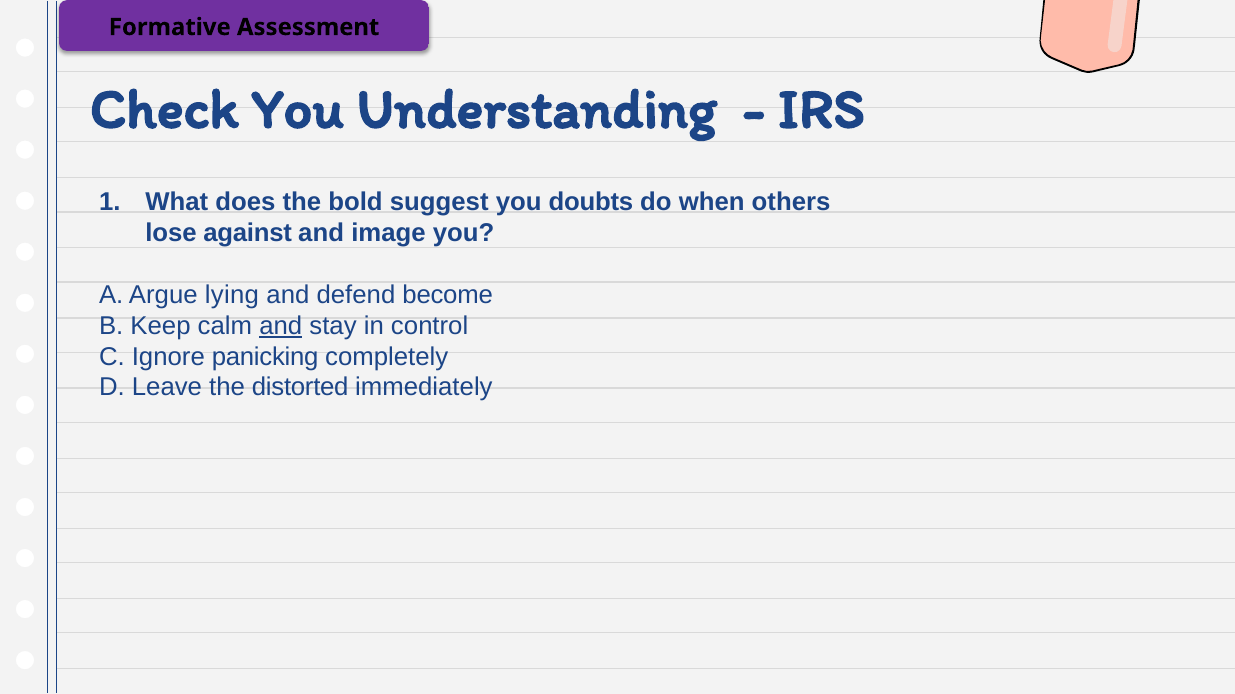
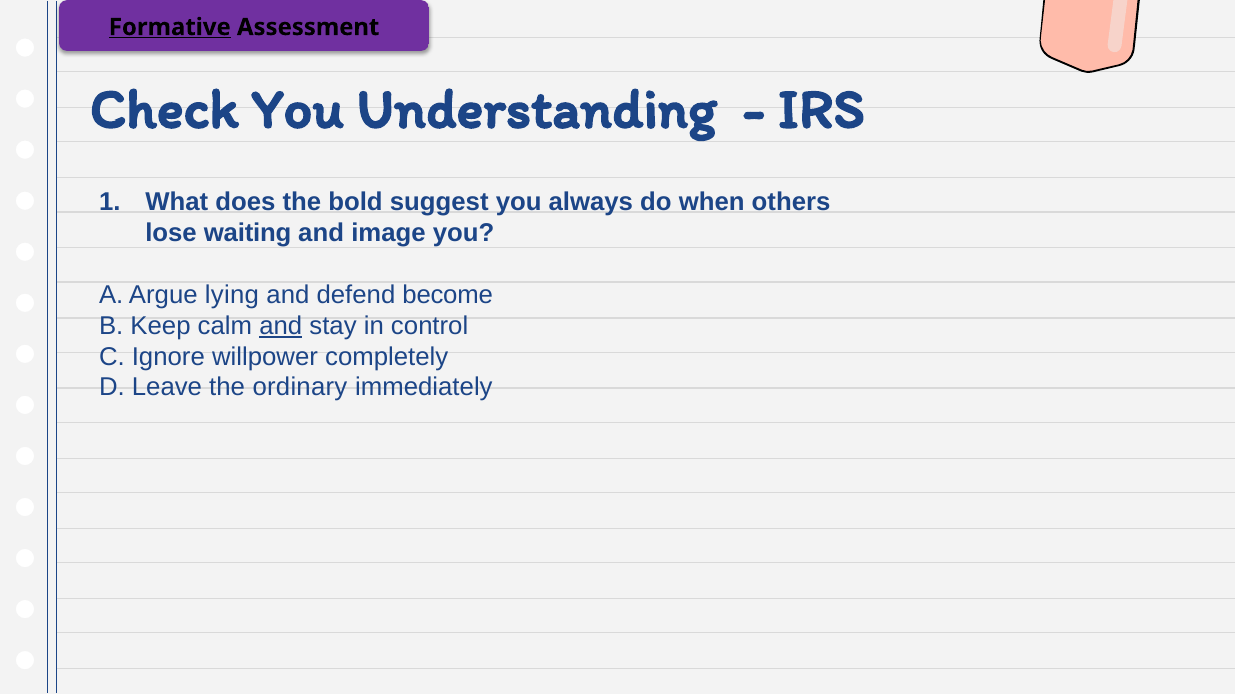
Formative underline: none -> present
doubts: doubts -> always
against: against -> waiting
panicking: panicking -> willpower
distorted: distorted -> ordinary
